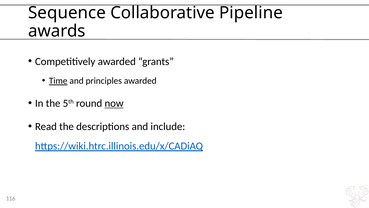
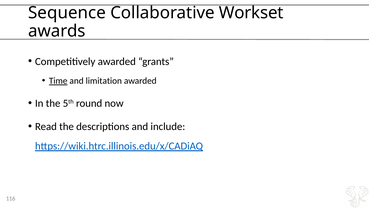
Pipeline: Pipeline -> Workset
principles: principles -> limitation
now underline: present -> none
